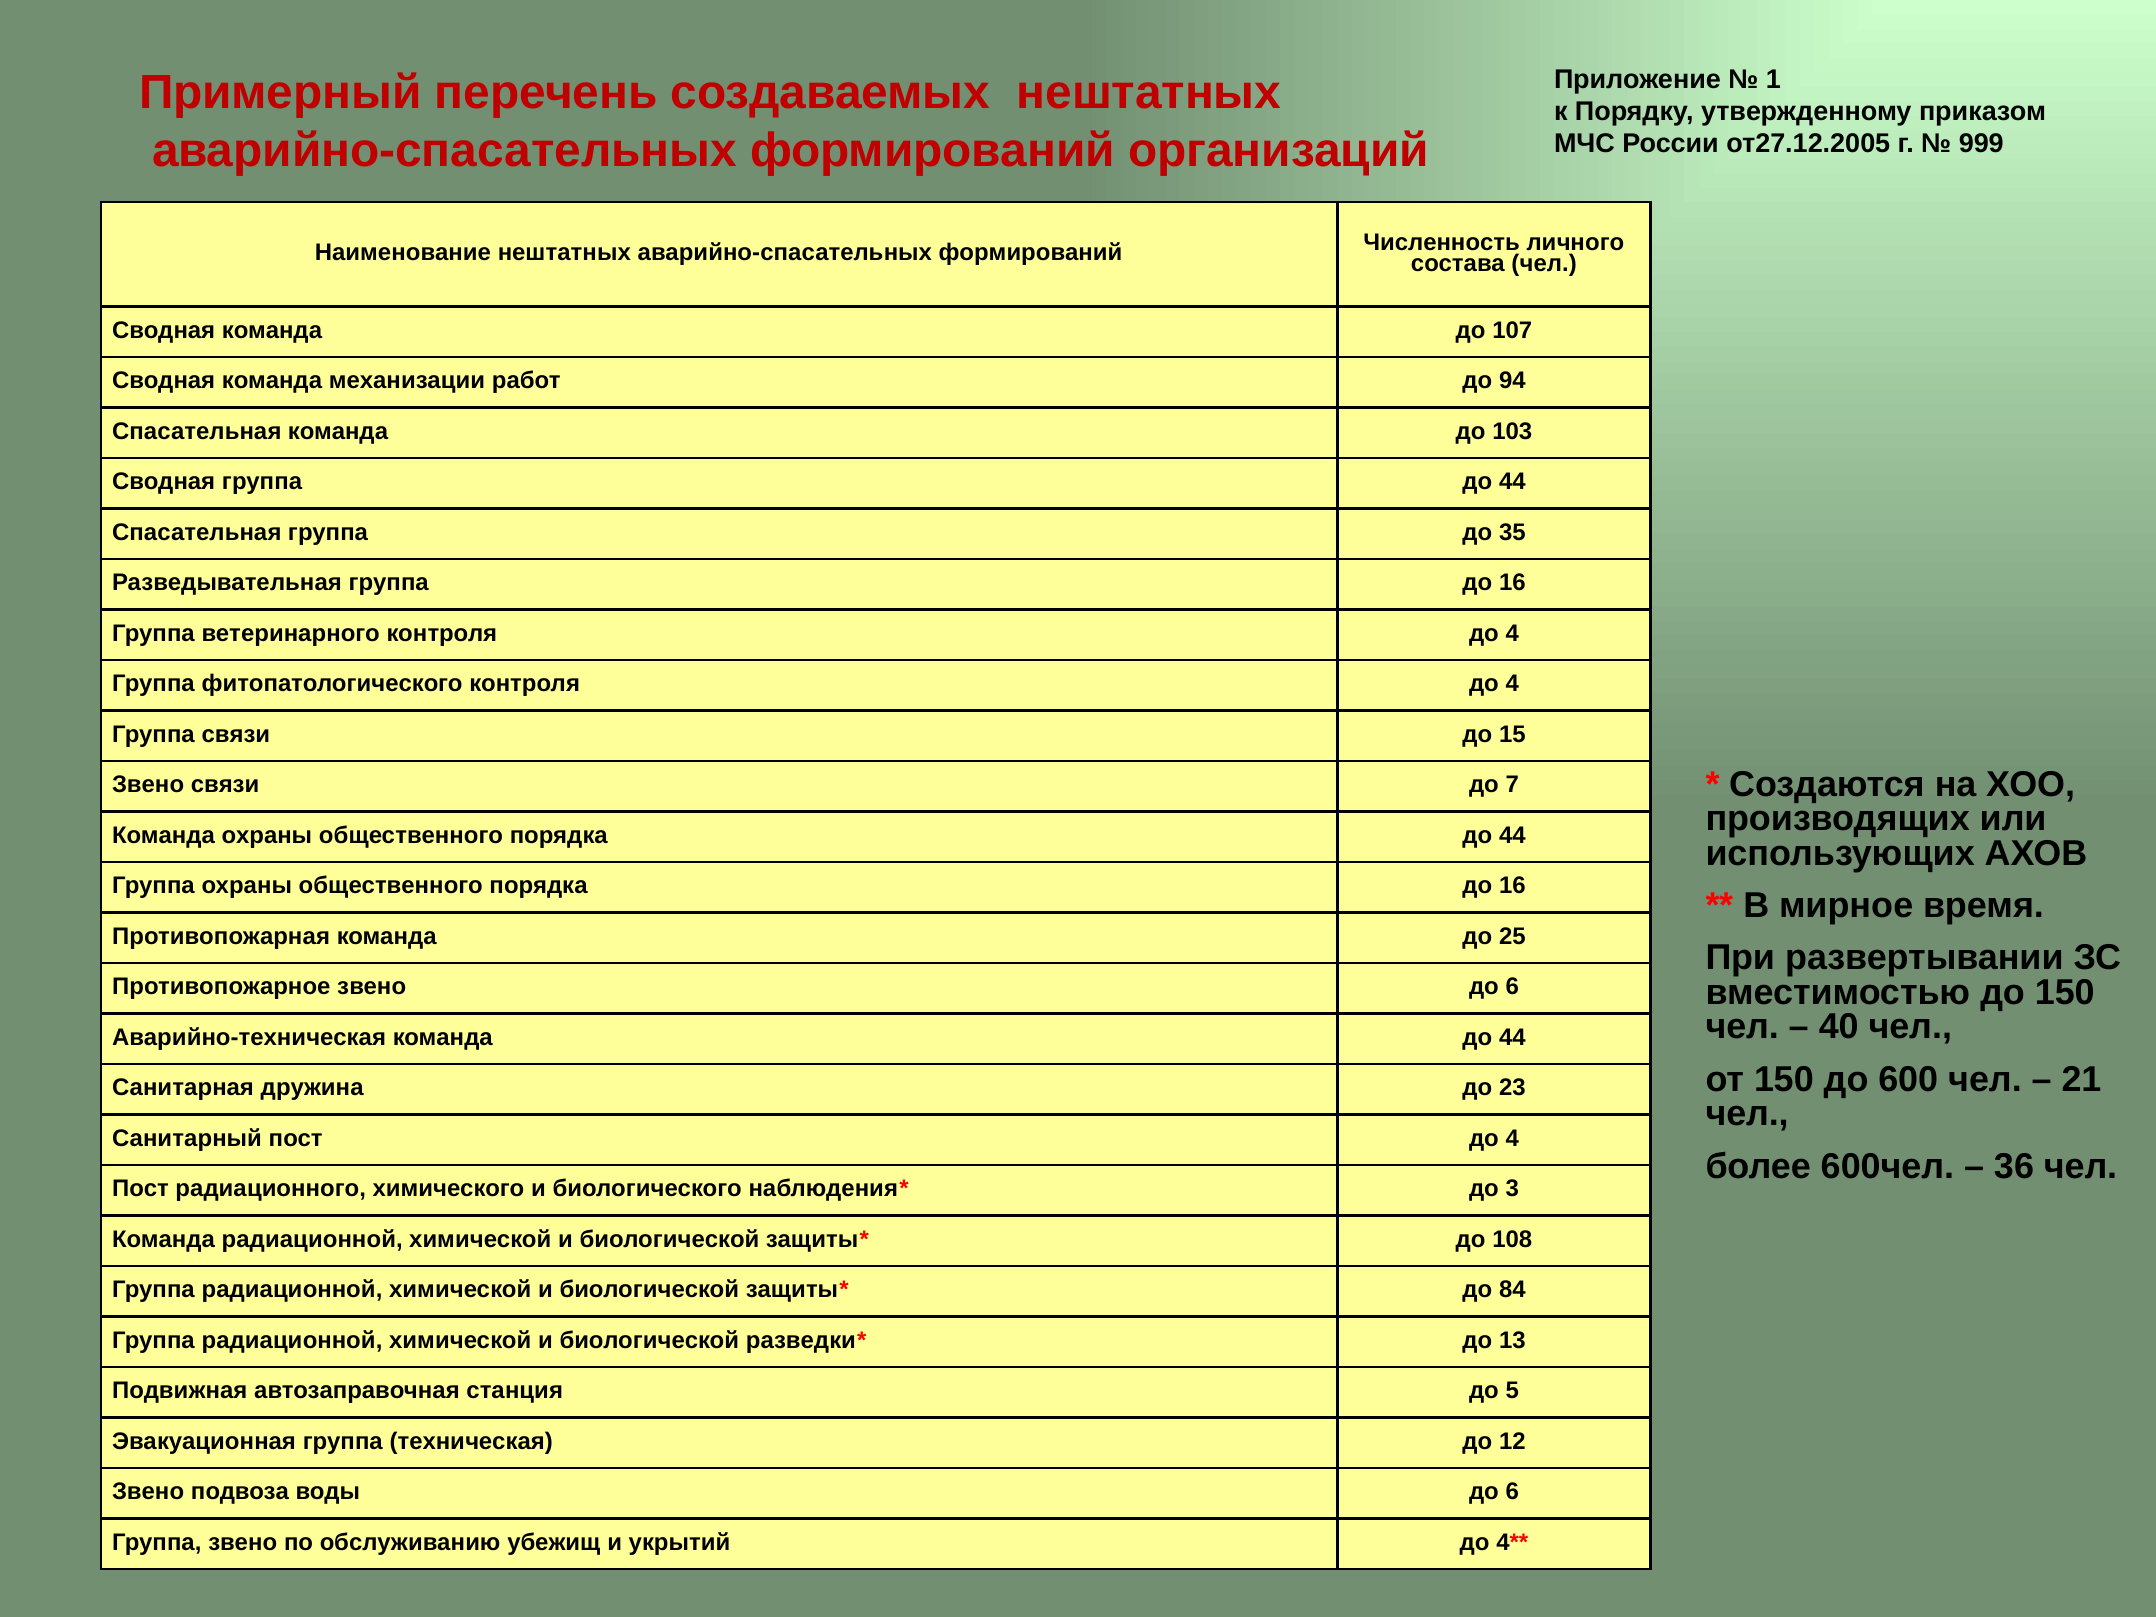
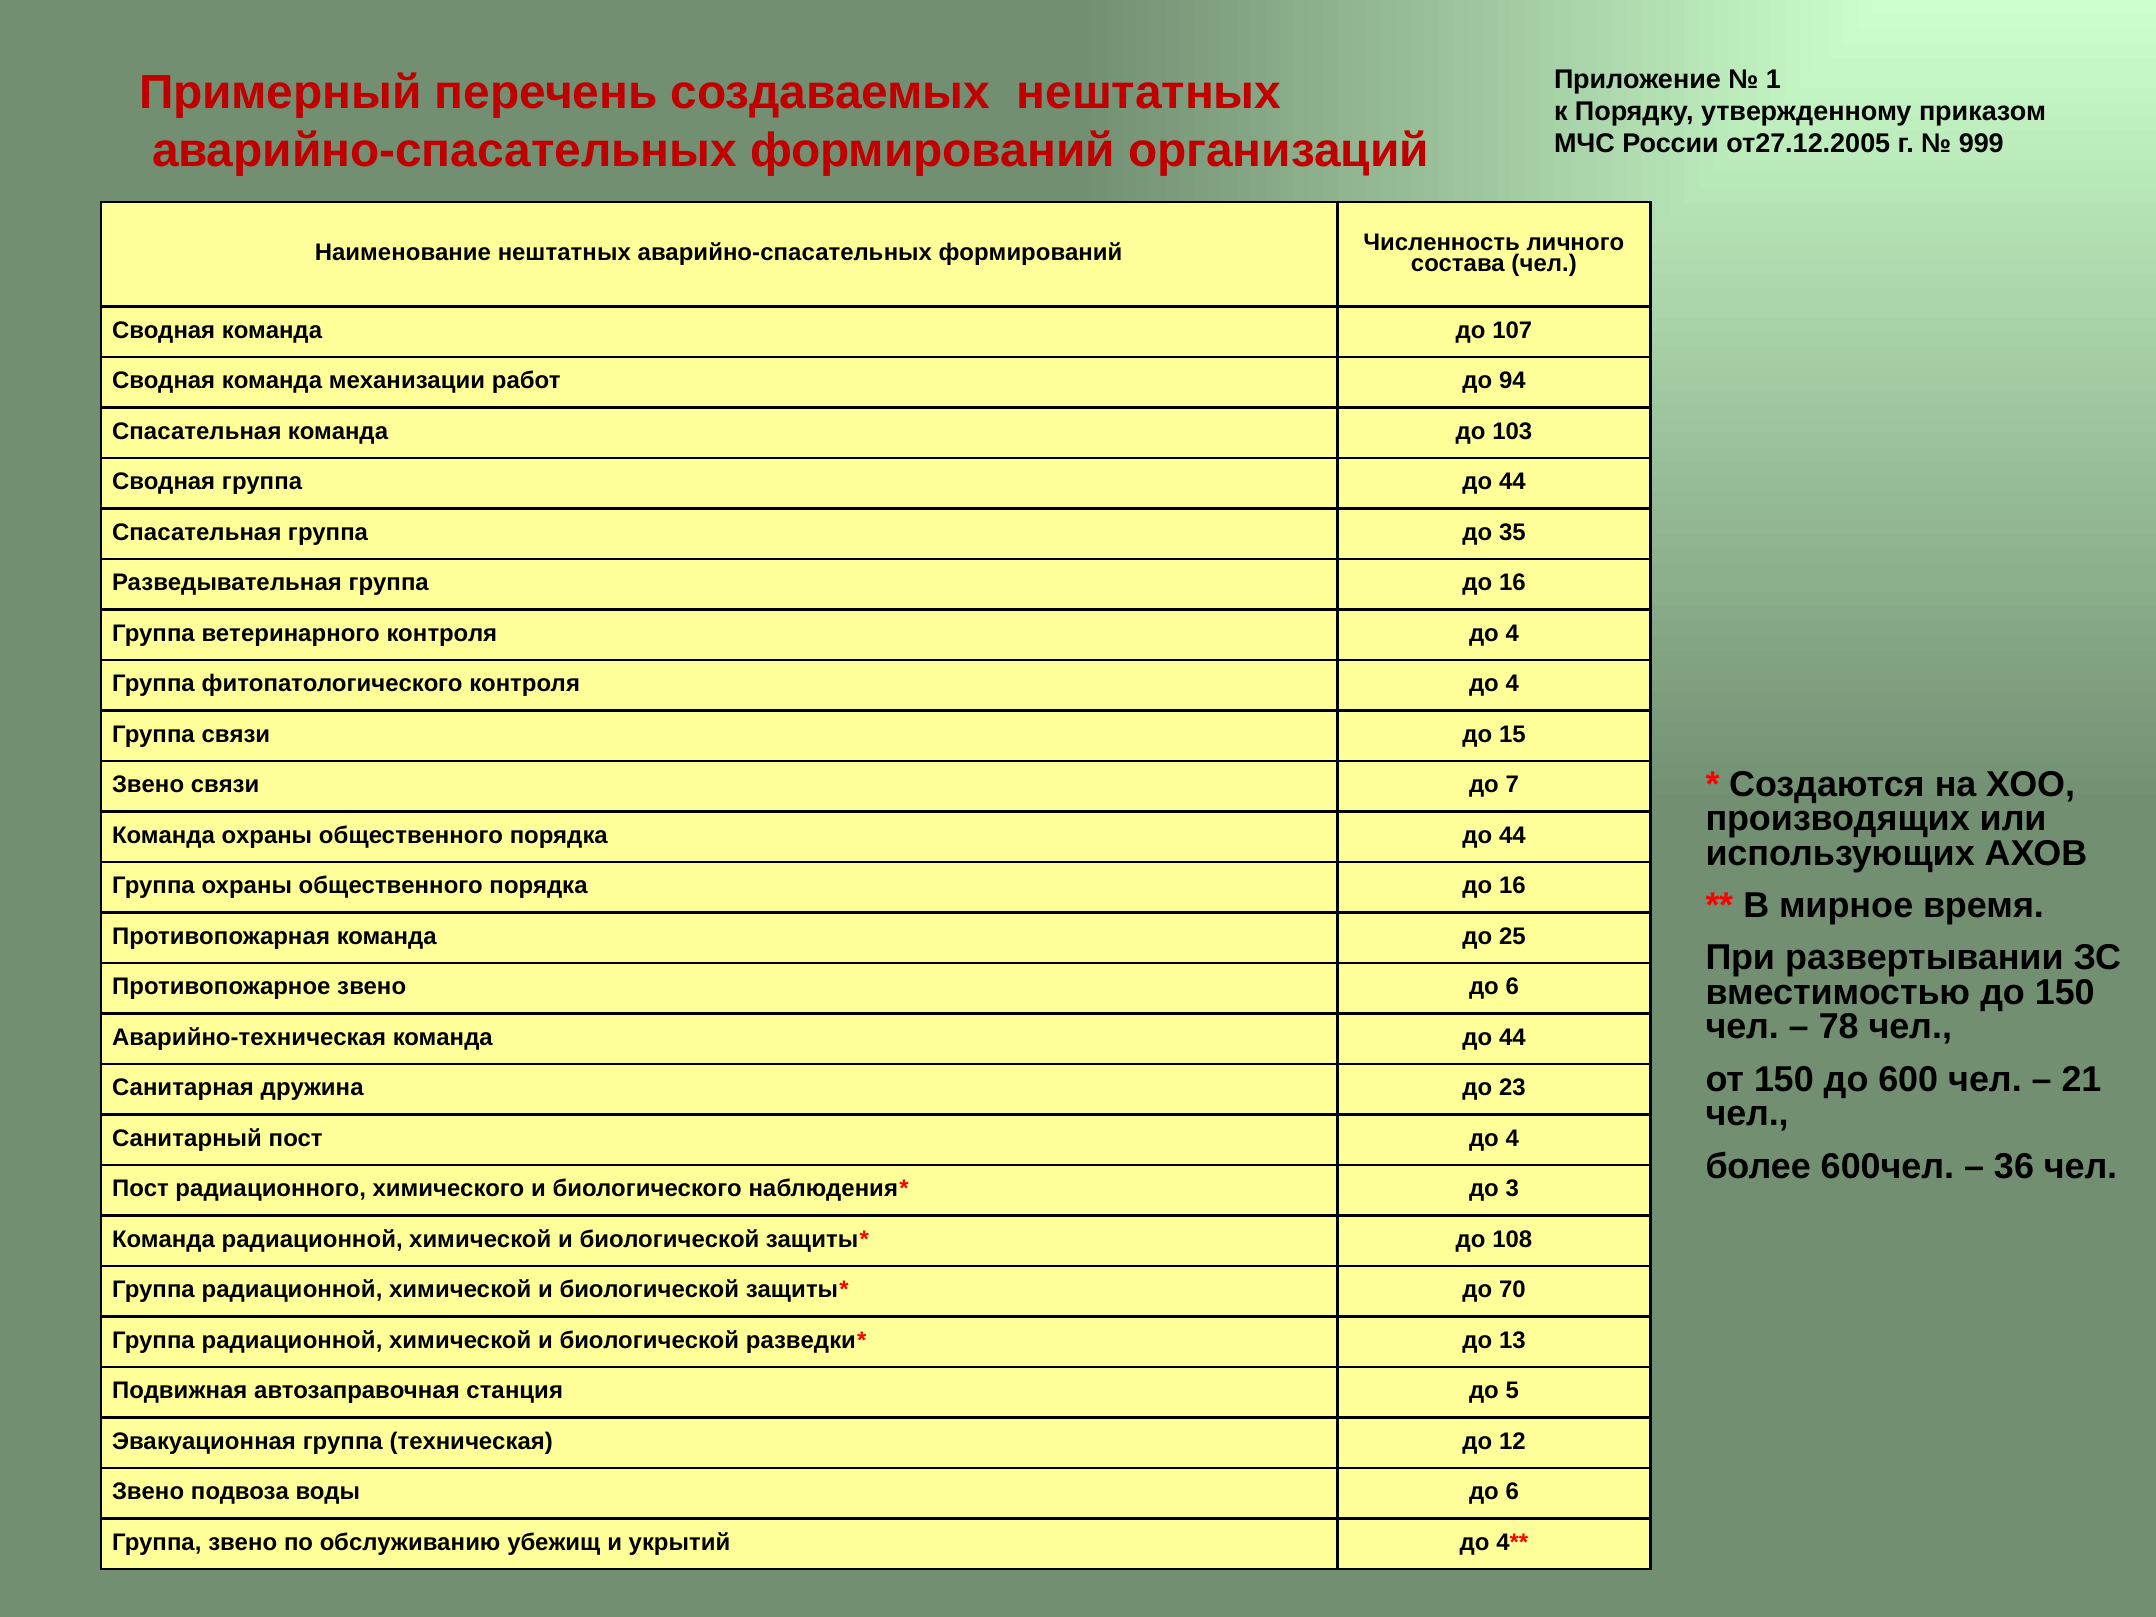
40: 40 -> 78
84: 84 -> 70
